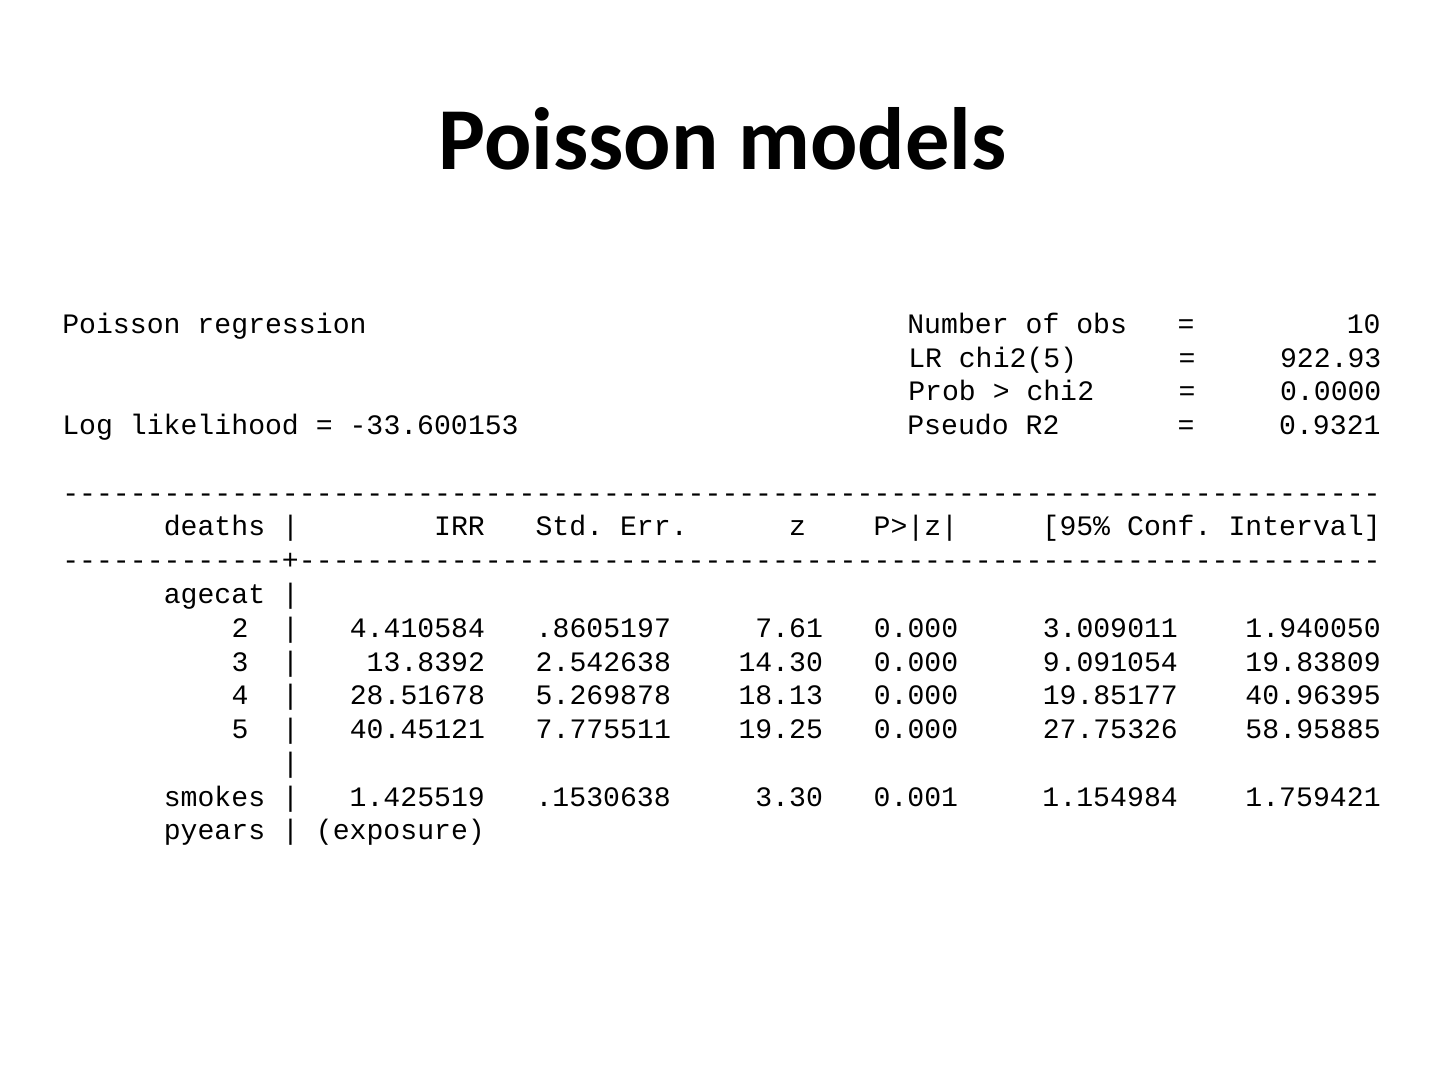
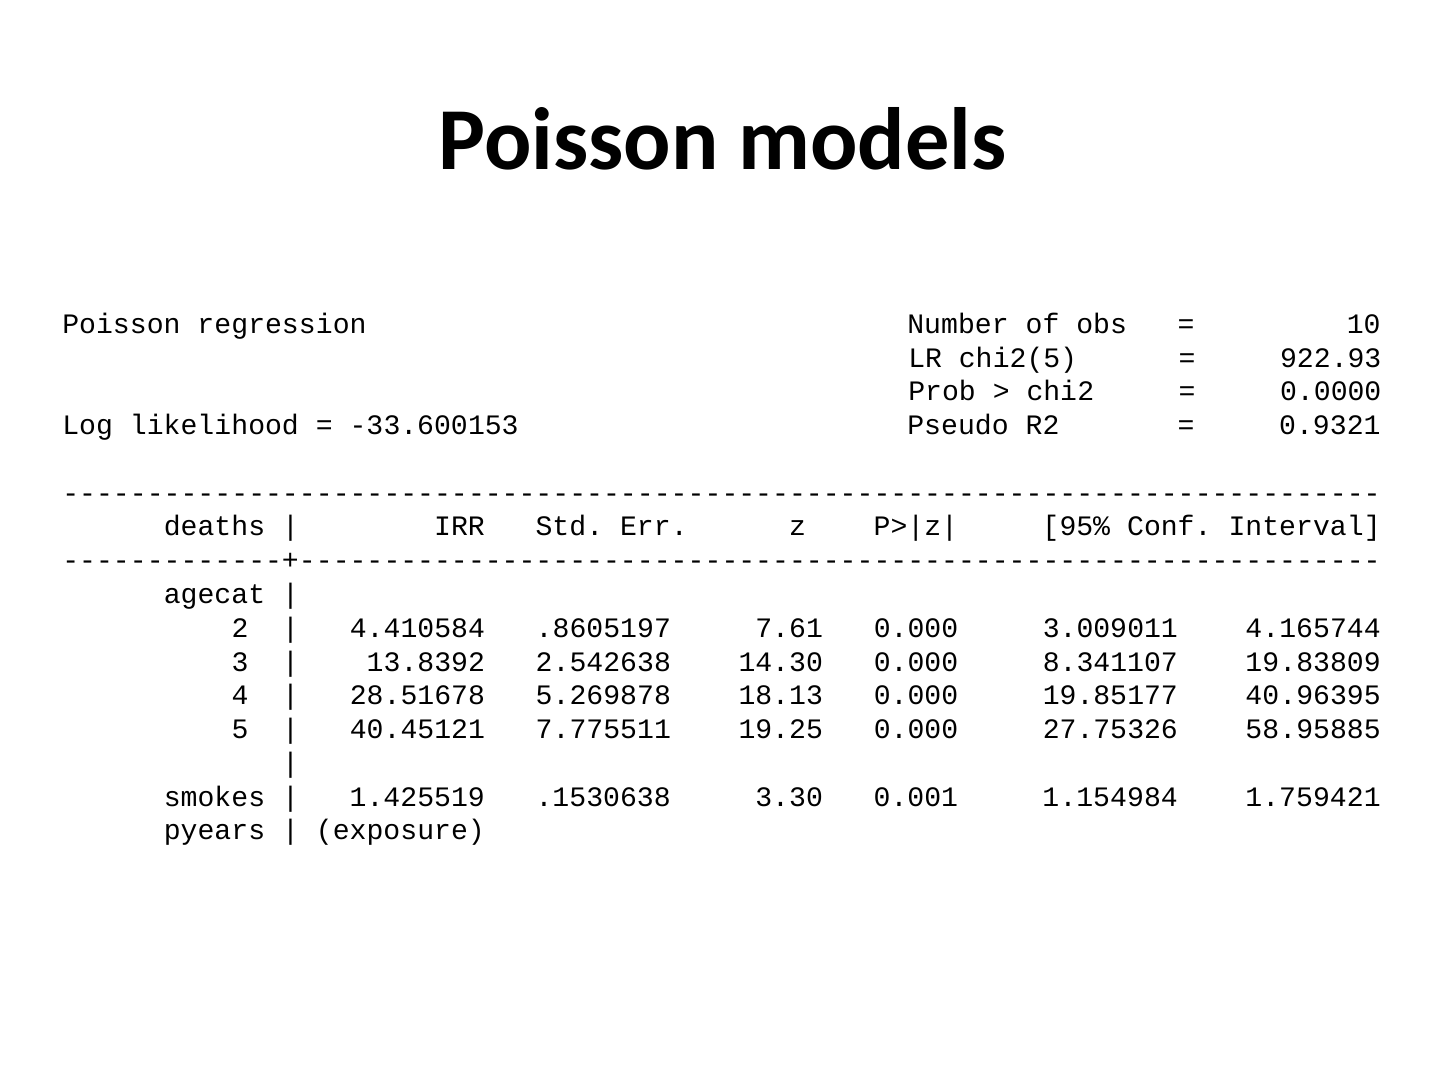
1.940050: 1.940050 -> 4.165744
9.091054: 9.091054 -> 8.341107
